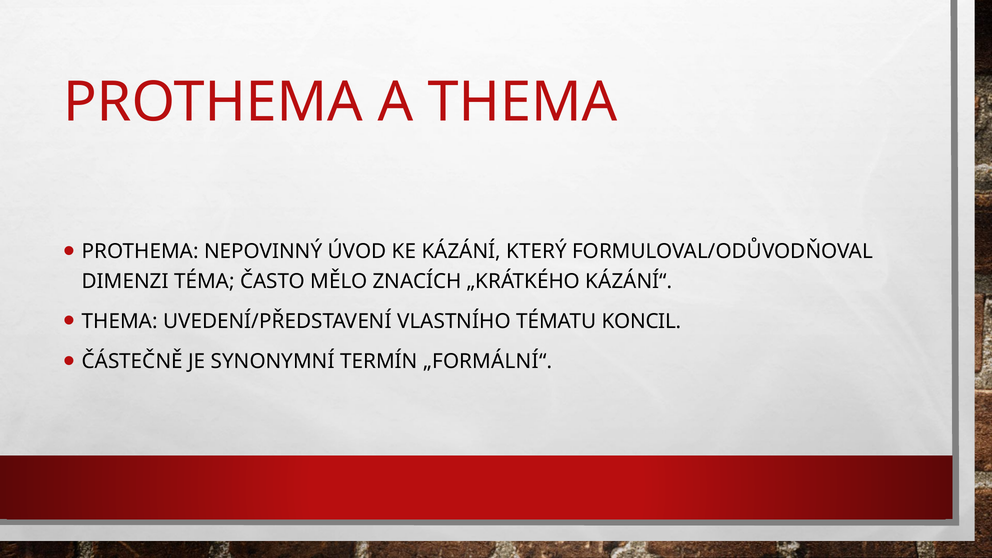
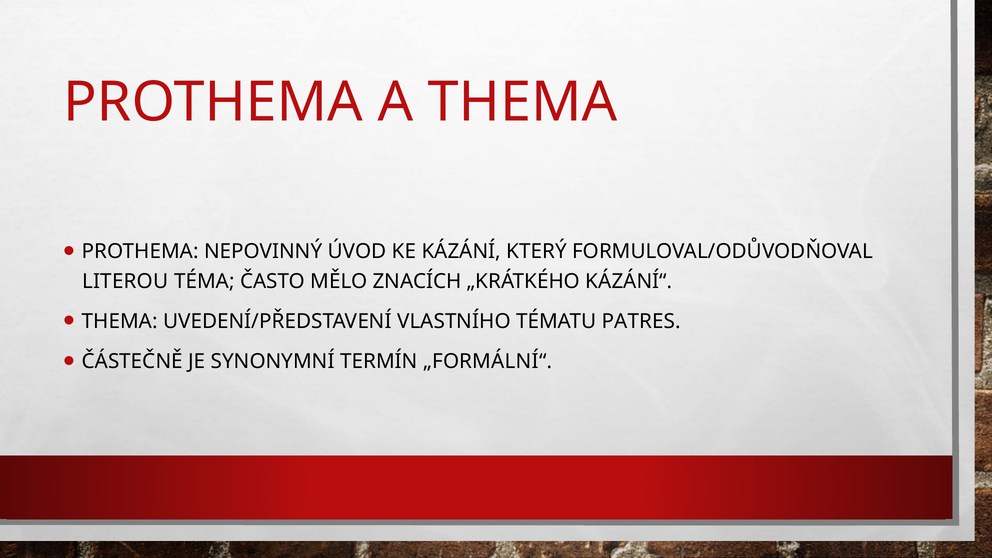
DIMENZI: DIMENZI -> LITEROU
KONCIL: KONCIL -> PATRES
